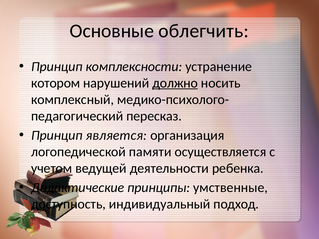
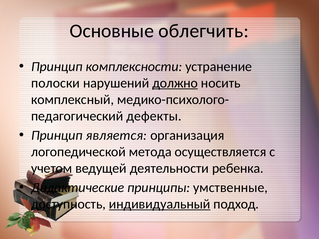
котором: котором -> полоски
пересказ: пересказ -> дефекты
памяти: памяти -> метода
индивидуальный underline: none -> present
